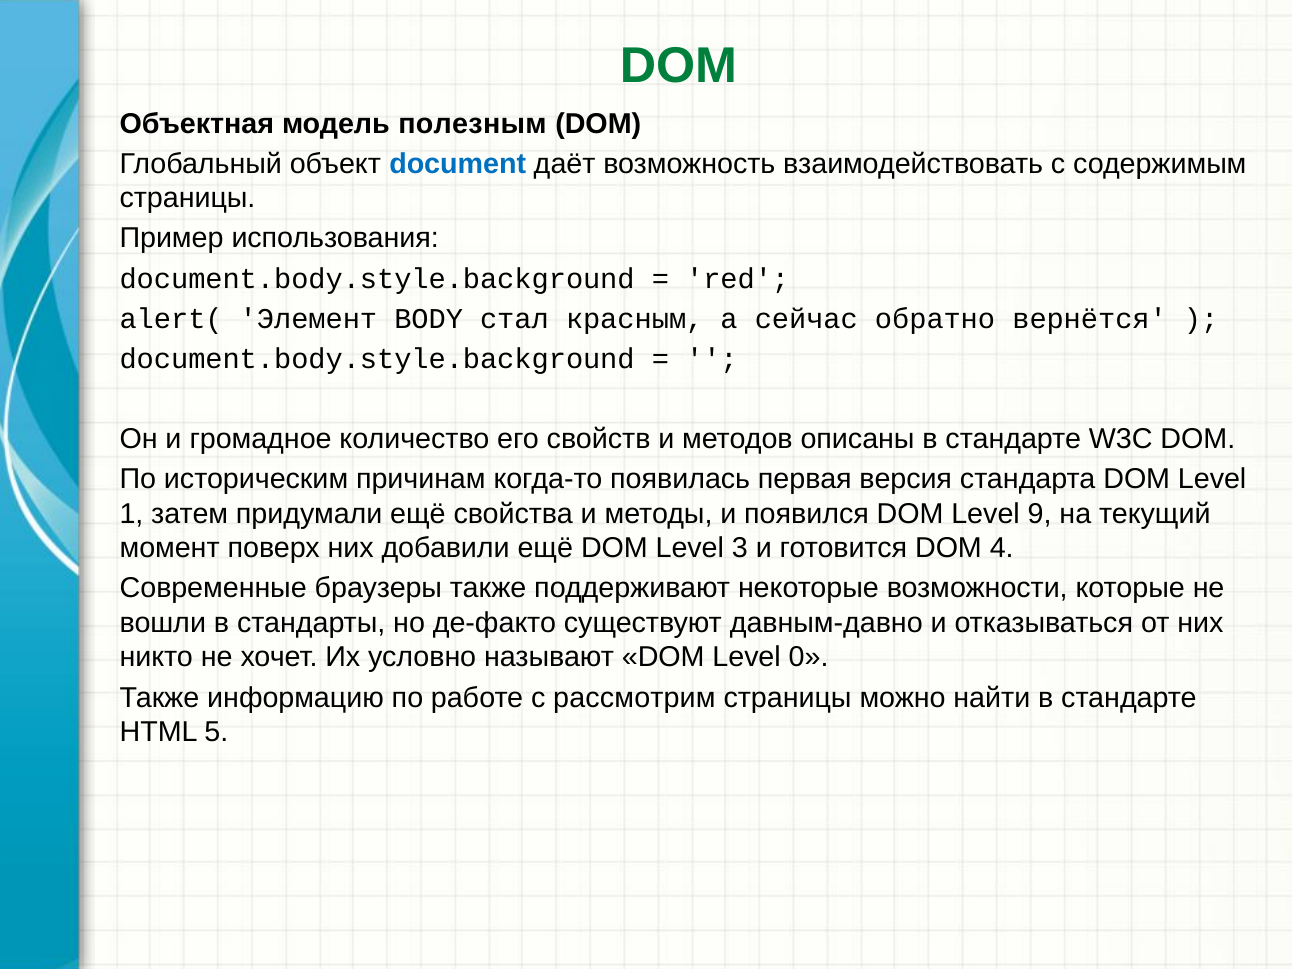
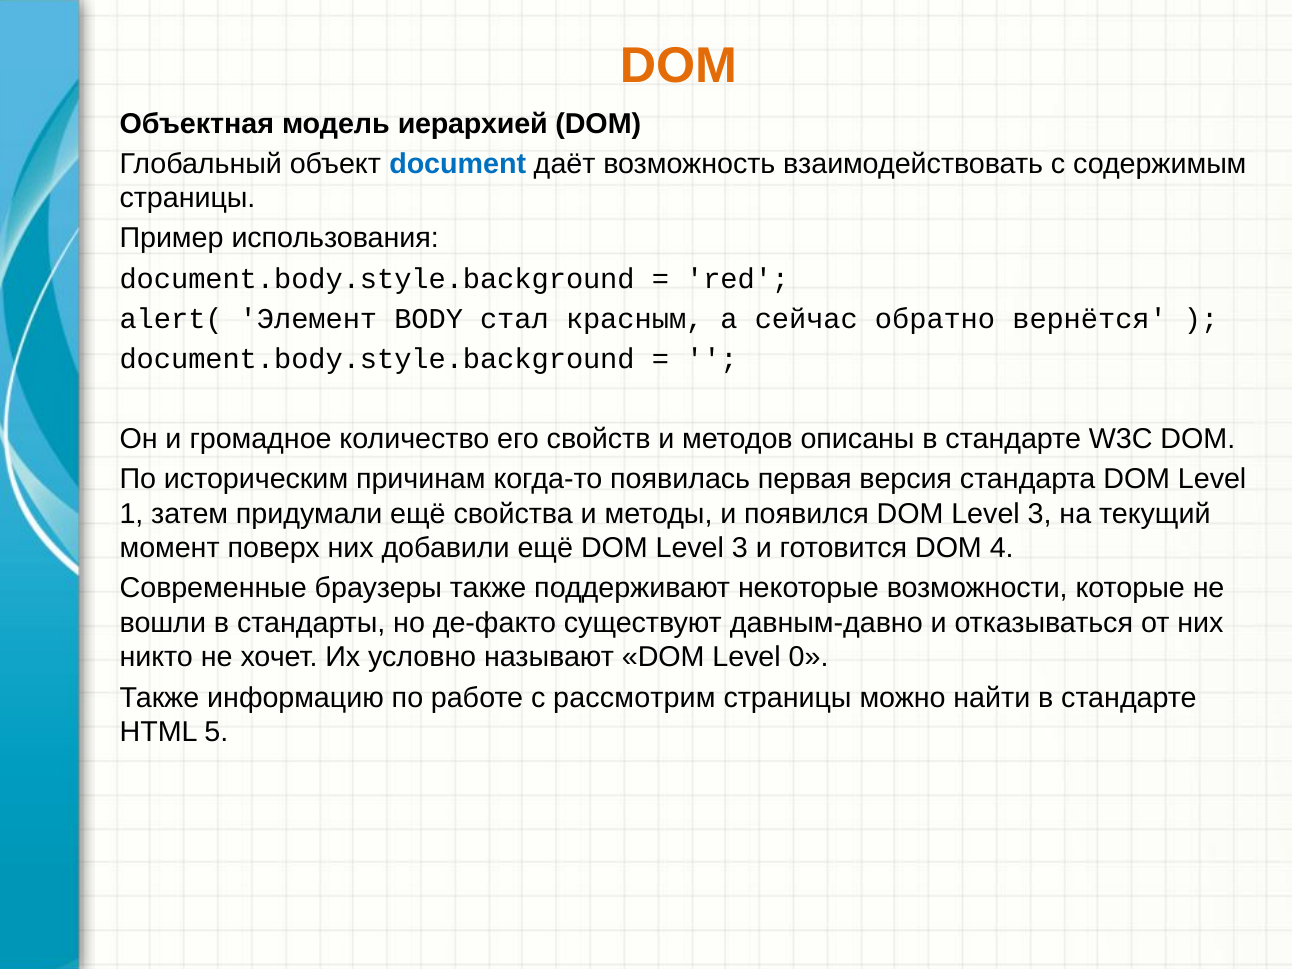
DOM at (678, 66) colour: green -> orange
полезным: полезным -> иерархией
появился DOM Level 9: 9 -> 3
